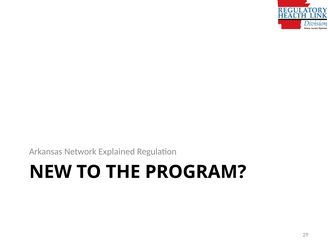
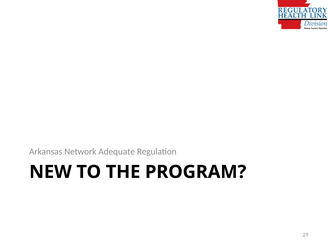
Explained: Explained -> Adequate
